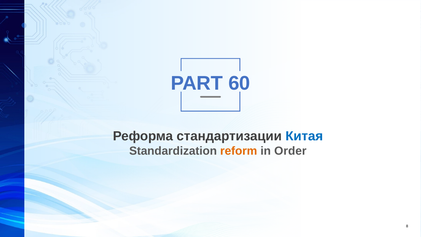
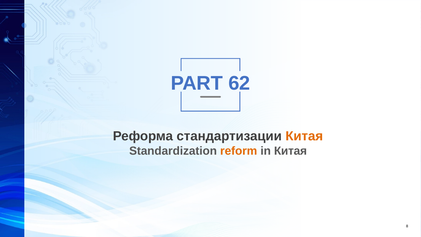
60: 60 -> 62
Китая at (304, 136) colour: blue -> orange
in Order: Order -> Китая
